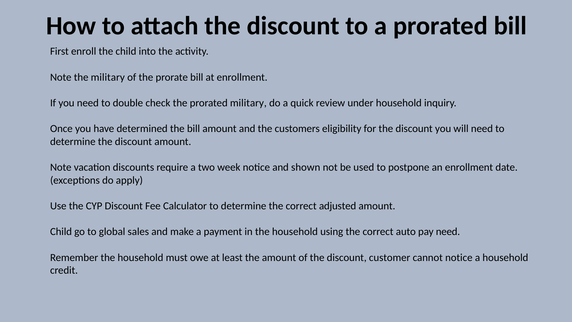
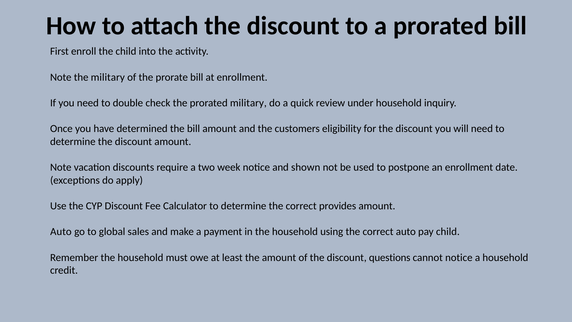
adjusted: adjusted -> provides
Child at (61, 232): Child -> Auto
pay need: need -> child
customer: customer -> questions
